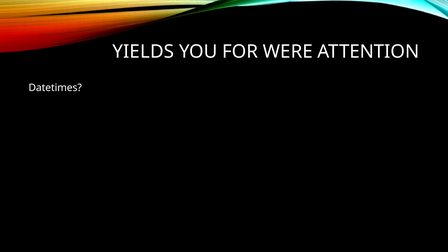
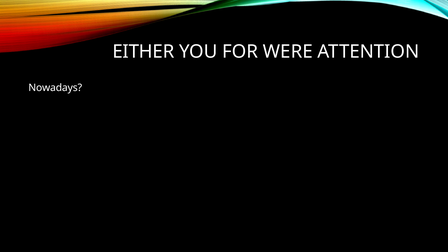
YIELDS: YIELDS -> EITHER
Datetimes: Datetimes -> Nowadays
